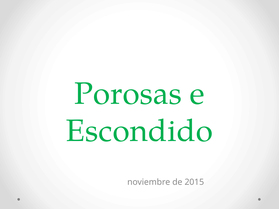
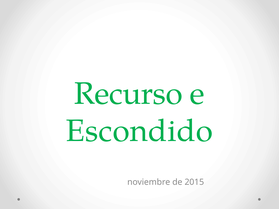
Porosas: Porosas -> Recurso
